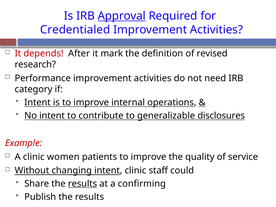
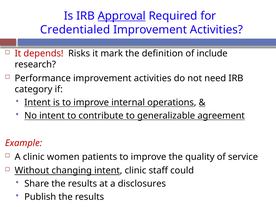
After: After -> Risks
revised: revised -> include
disclosures: disclosures -> agreement
results at (82, 184) underline: present -> none
confirming: confirming -> disclosures
